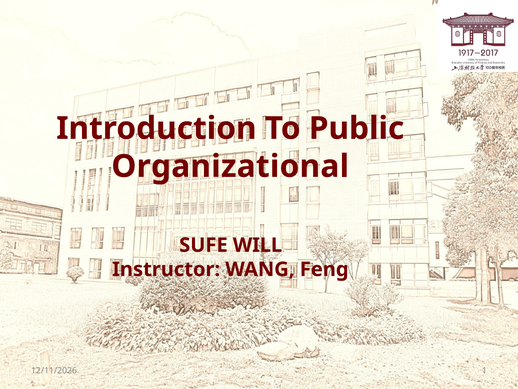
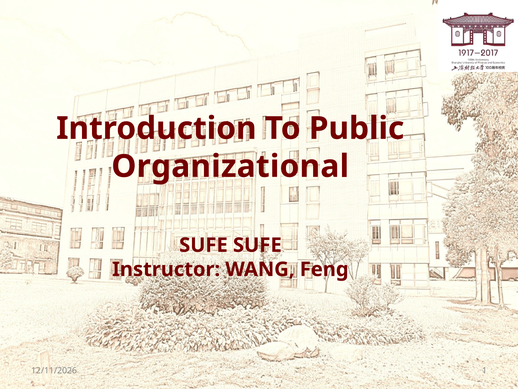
SUFE WILL: WILL -> SUFE
